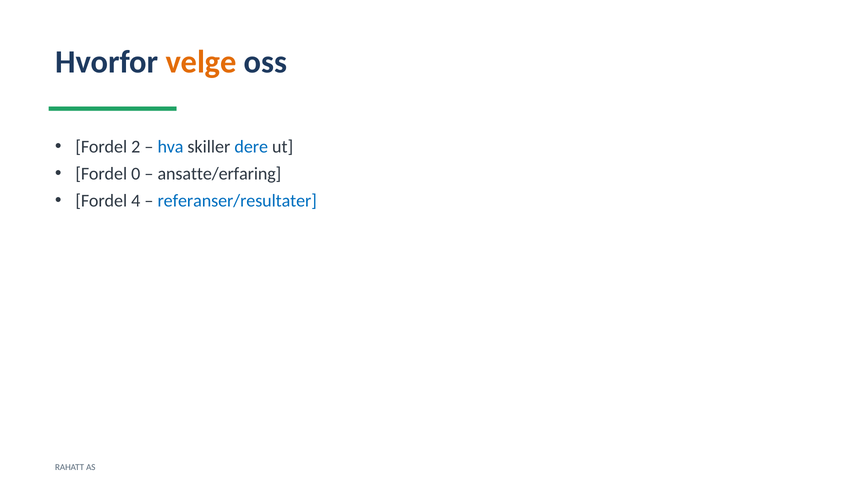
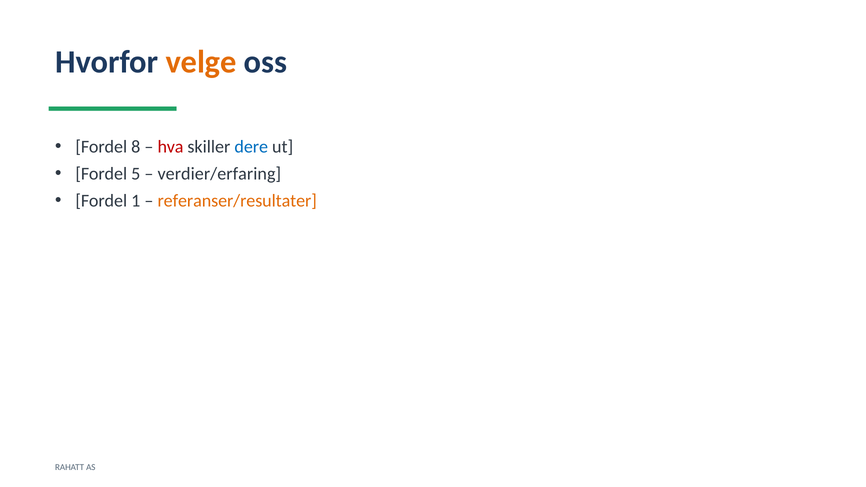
2: 2 -> 8
hva colour: blue -> red
0: 0 -> 5
ansatte/erfaring: ansatte/erfaring -> verdier/erfaring
4: 4 -> 1
referanser/resultater colour: blue -> orange
